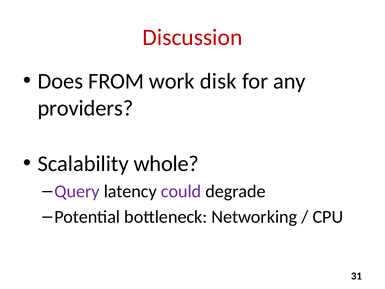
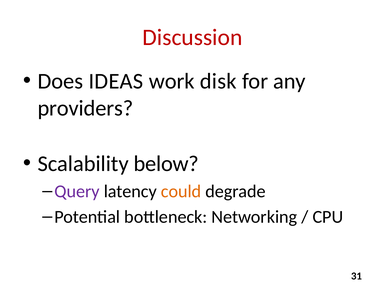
FROM: FROM -> IDEAS
whole: whole -> below
could colour: purple -> orange
